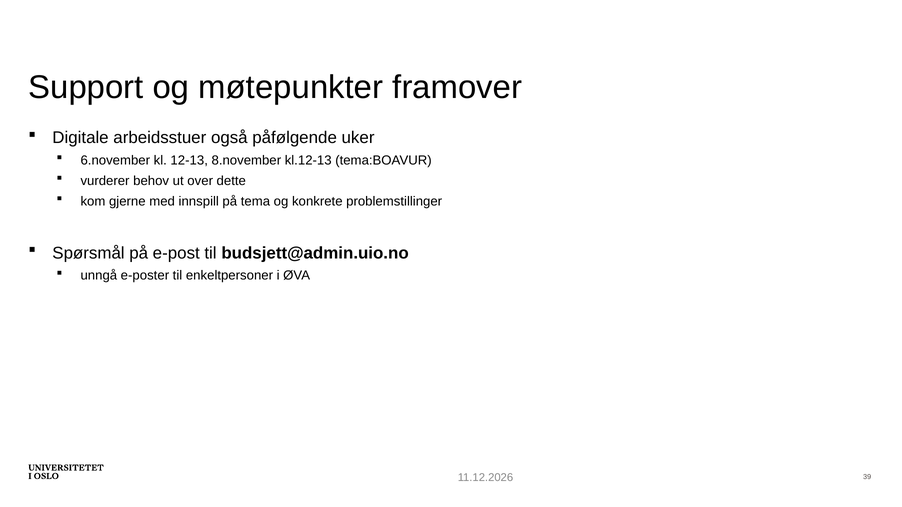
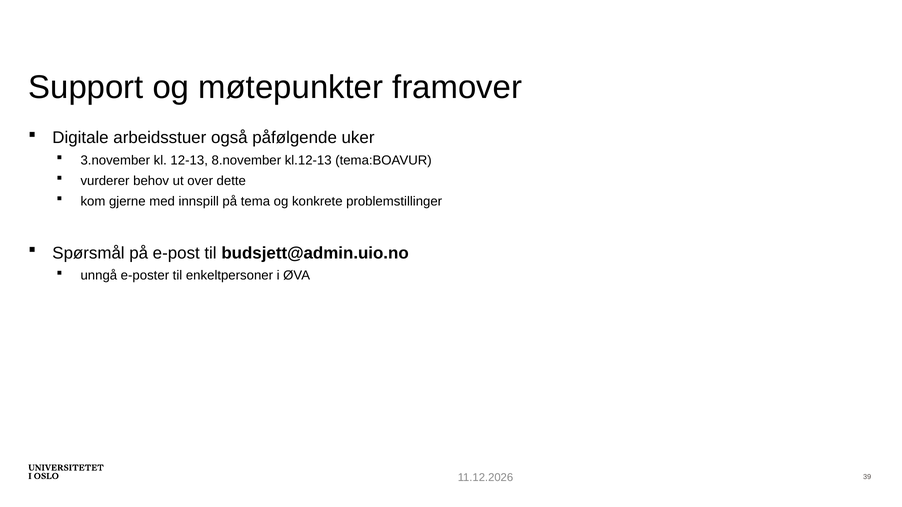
6.november: 6.november -> 3.november
